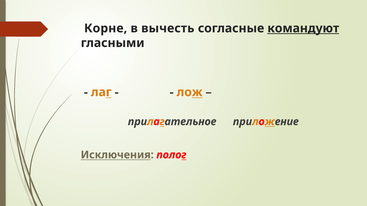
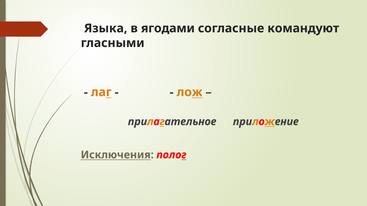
Корне: Корне -> Языка
вычесть: вычесть -> ягодами
командуют underline: present -> none
